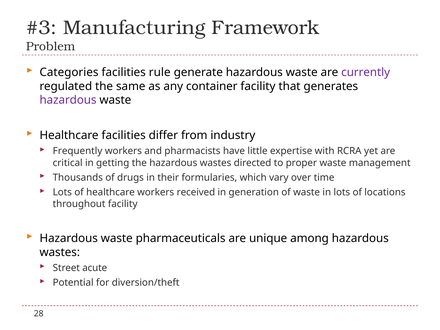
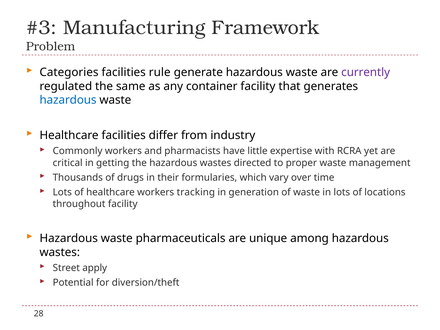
hazardous at (68, 100) colour: purple -> blue
Frequently: Frequently -> Commonly
received: received -> tracking
acute: acute -> apply
